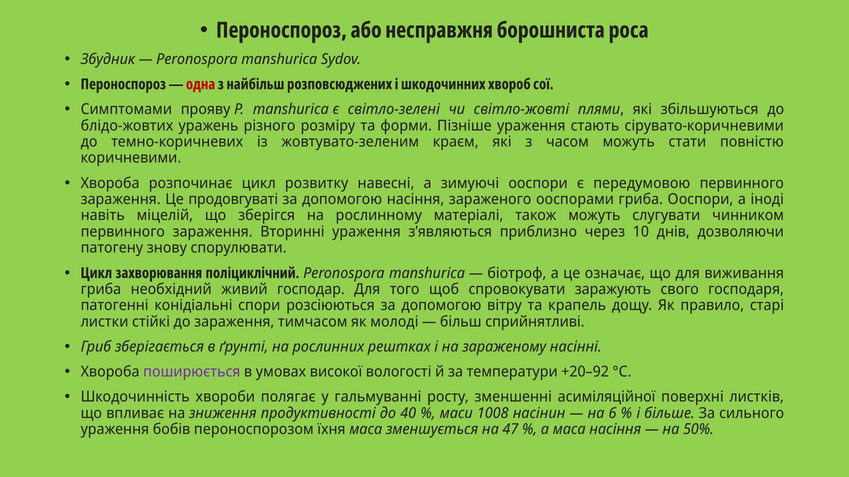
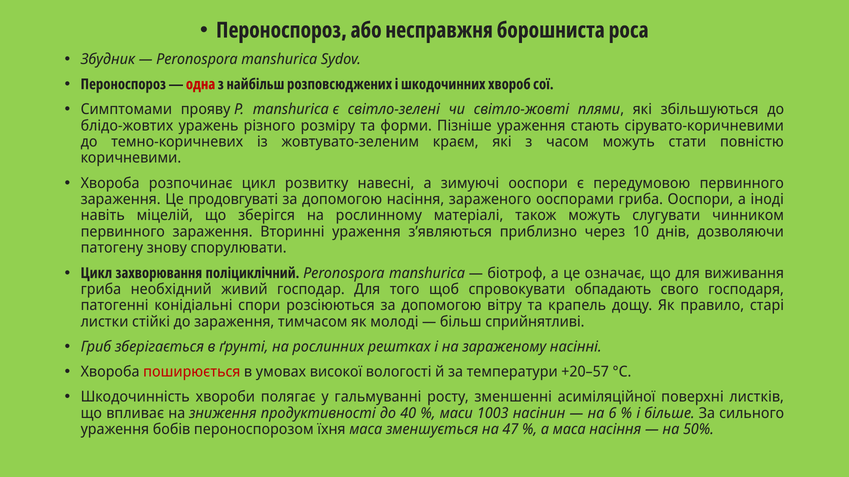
заражують: заражують -> обпадають
поширюється colour: purple -> red
+20–92: +20–92 -> +20–57
1008: 1008 -> 1003
